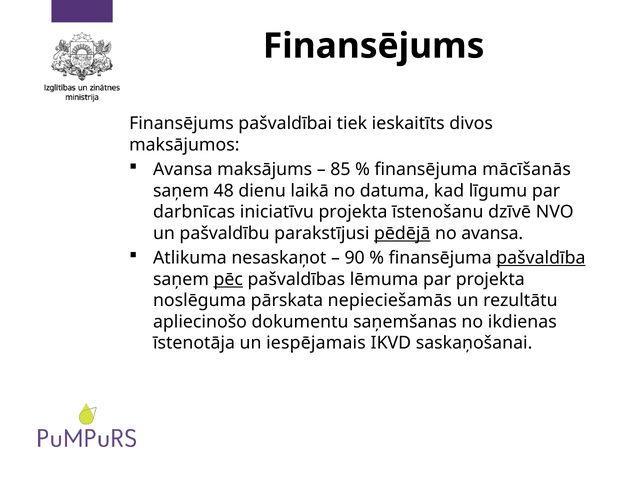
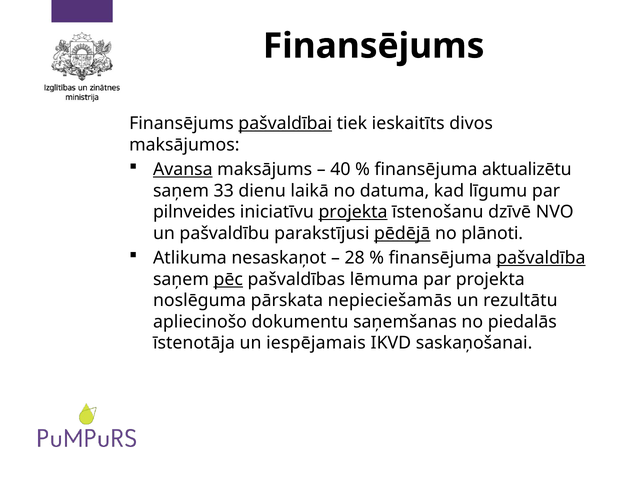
pašvaldībai underline: none -> present
Avansa at (183, 169) underline: none -> present
85: 85 -> 40
mācīšanās: mācīšanās -> aktualizētu
48: 48 -> 33
darbnīcas: darbnīcas -> pilnveides
projekta at (353, 212) underline: none -> present
no avansa: avansa -> plānoti
90: 90 -> 28
ikdienas: ikdienas -> piedalās
